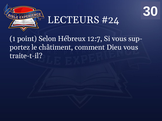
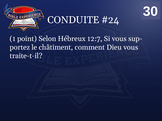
LECTEURS: LECTEURS -> CONDUITE
